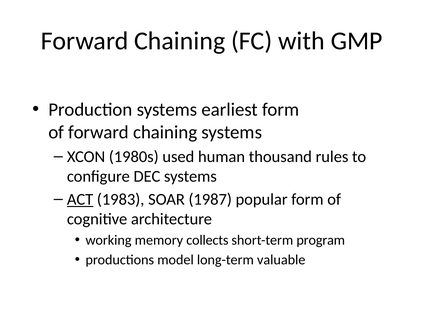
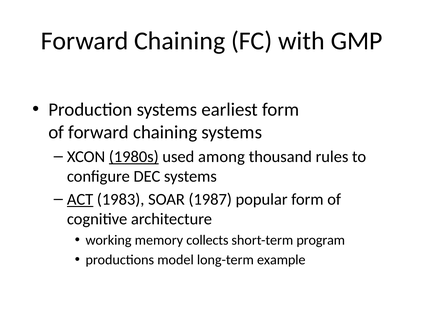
1980s underline: none -> present
human: human -> among
valuable: valuable -> example
